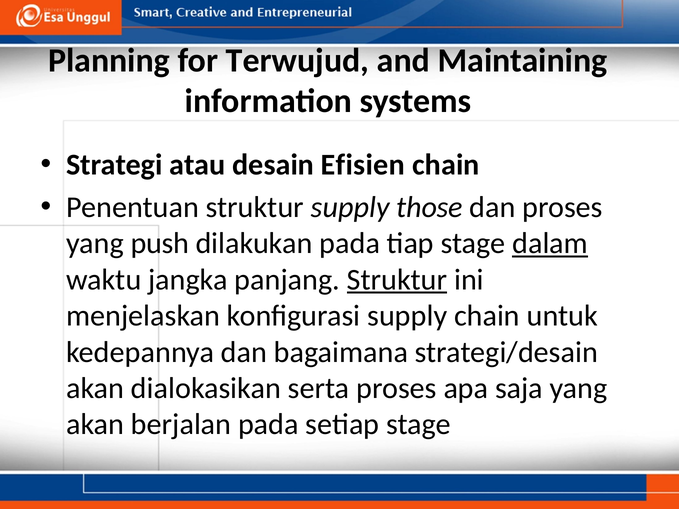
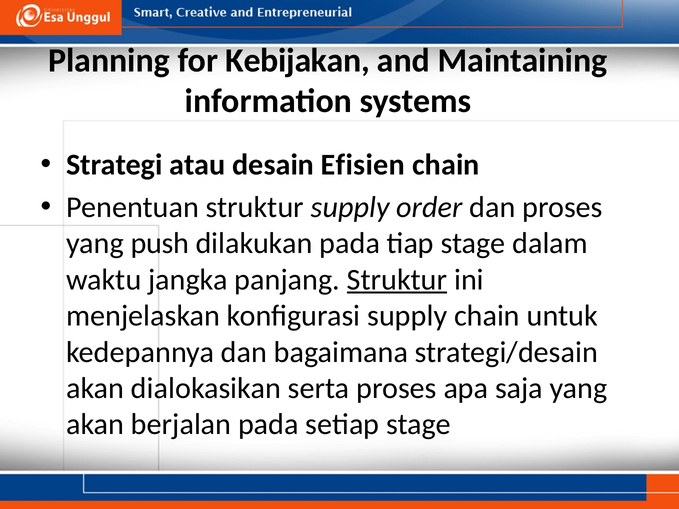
Terwujud: Terwujud -> Kebijakan
those: those -> order
dalam underline: present -> none
